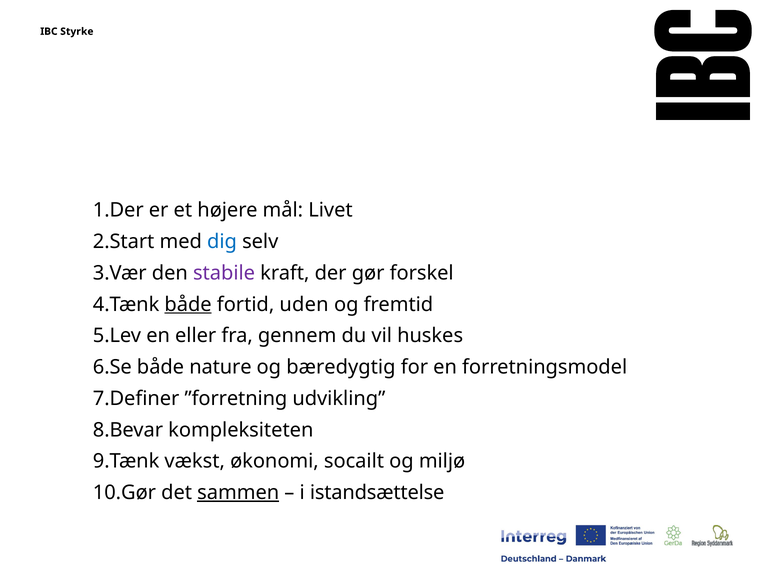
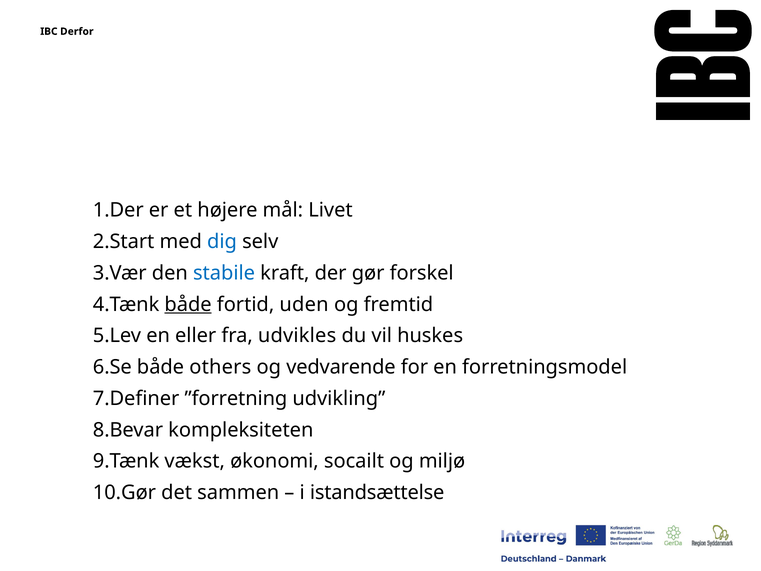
Styrke: Styrke -> Derfor
stabile colour: purple -> blue
gennem: gennem -> udvikles
nature: nature -> others
bæredygtig: bæredygtig -> vedvarende
sammen underline: present -> none
